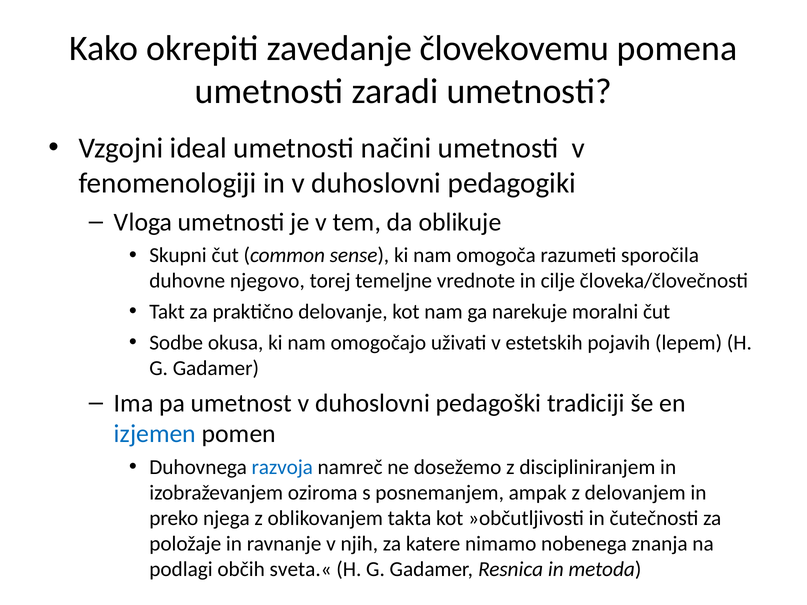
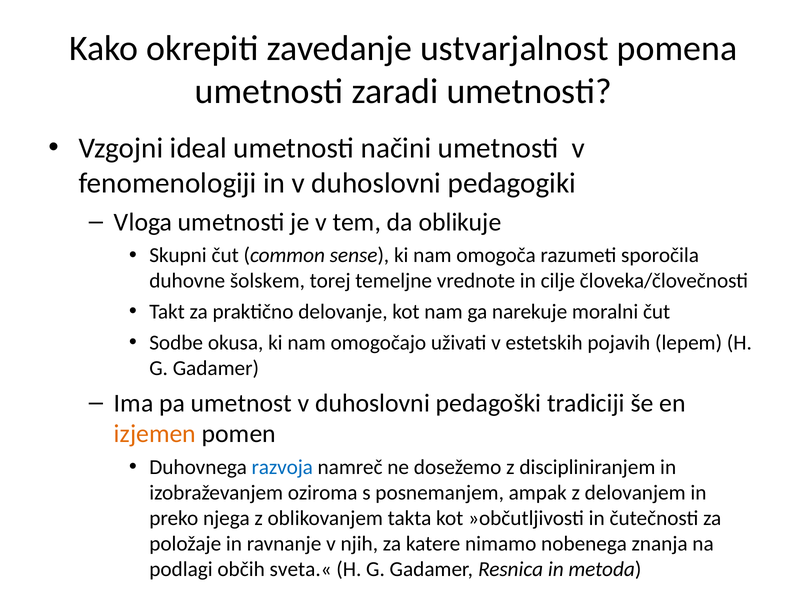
človekovemu: človekovemu -> ustvarjalnost
njegovo: njegovo -> šolskem
izjemen colour: blue -> orange
